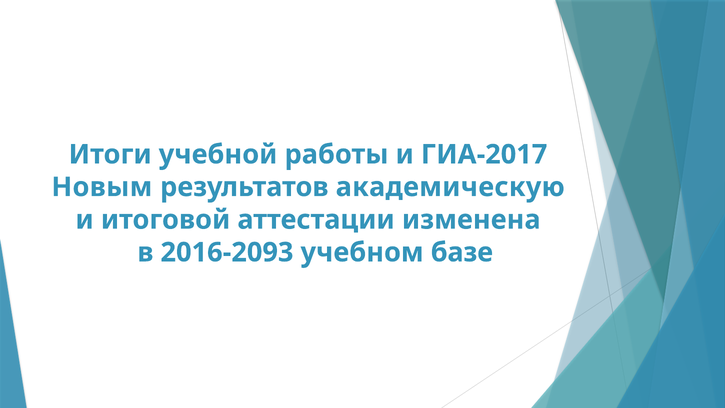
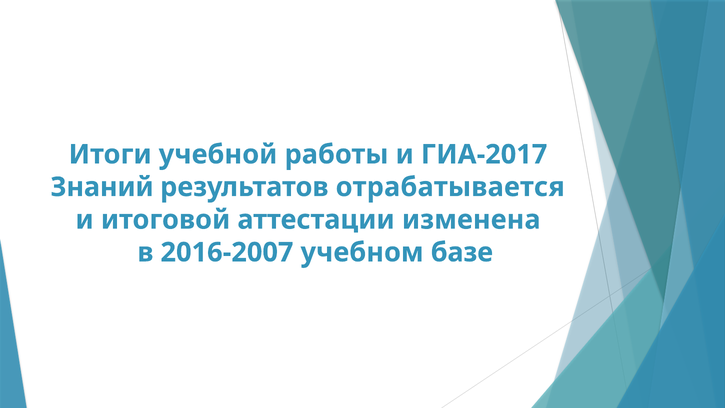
Новым: Новым -> Знаний
академическую: академическую -> отрабатывается
2016-2093: 2016-2093 -> 2016-2007
